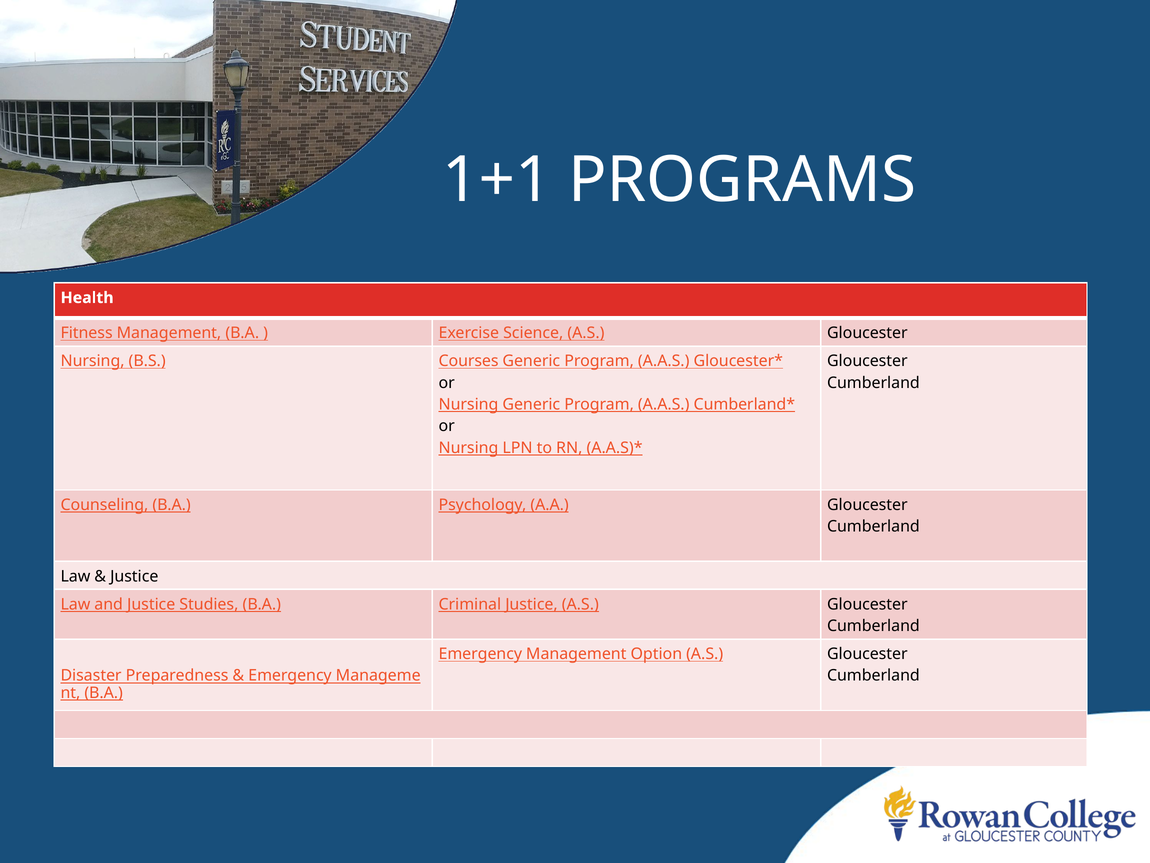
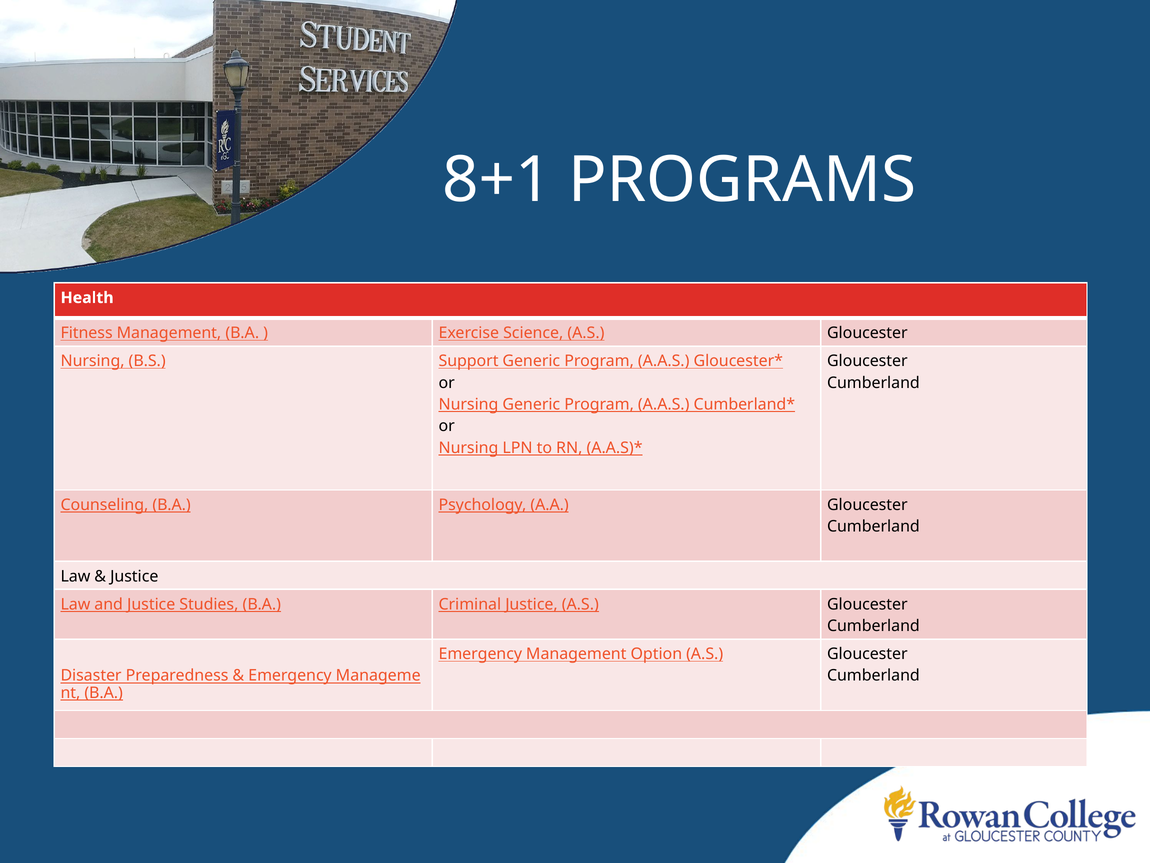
1+1: 1+1 -> 8+1
Courses: Courses -> Support
